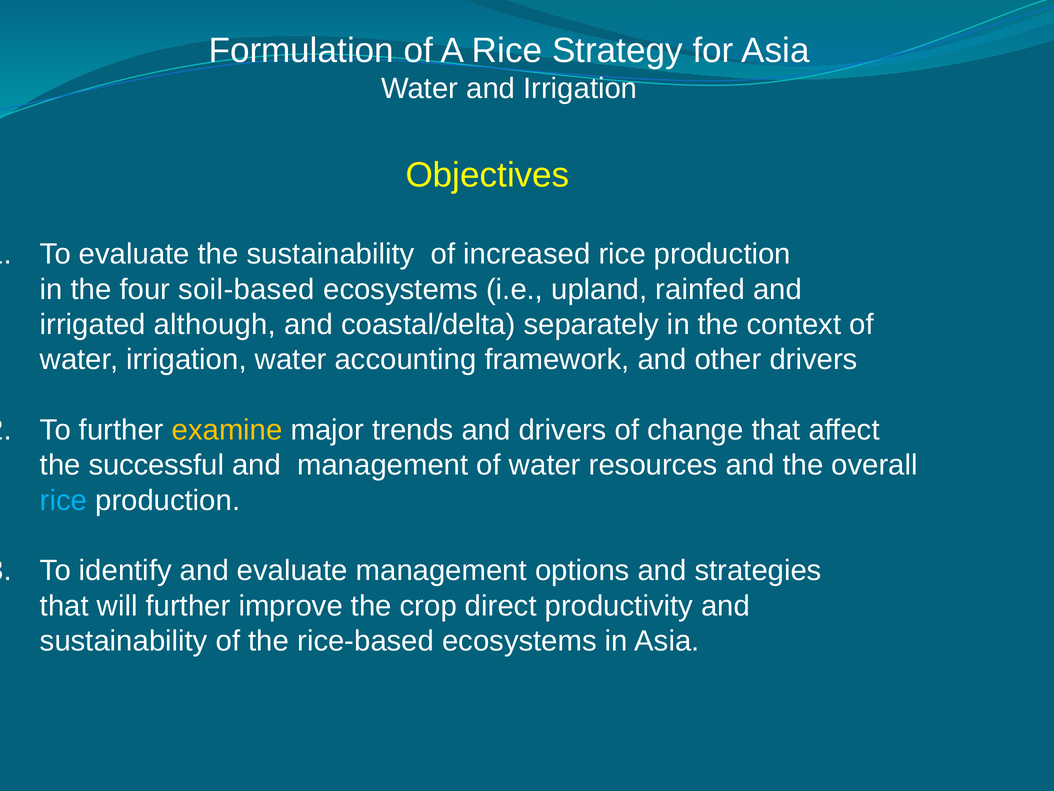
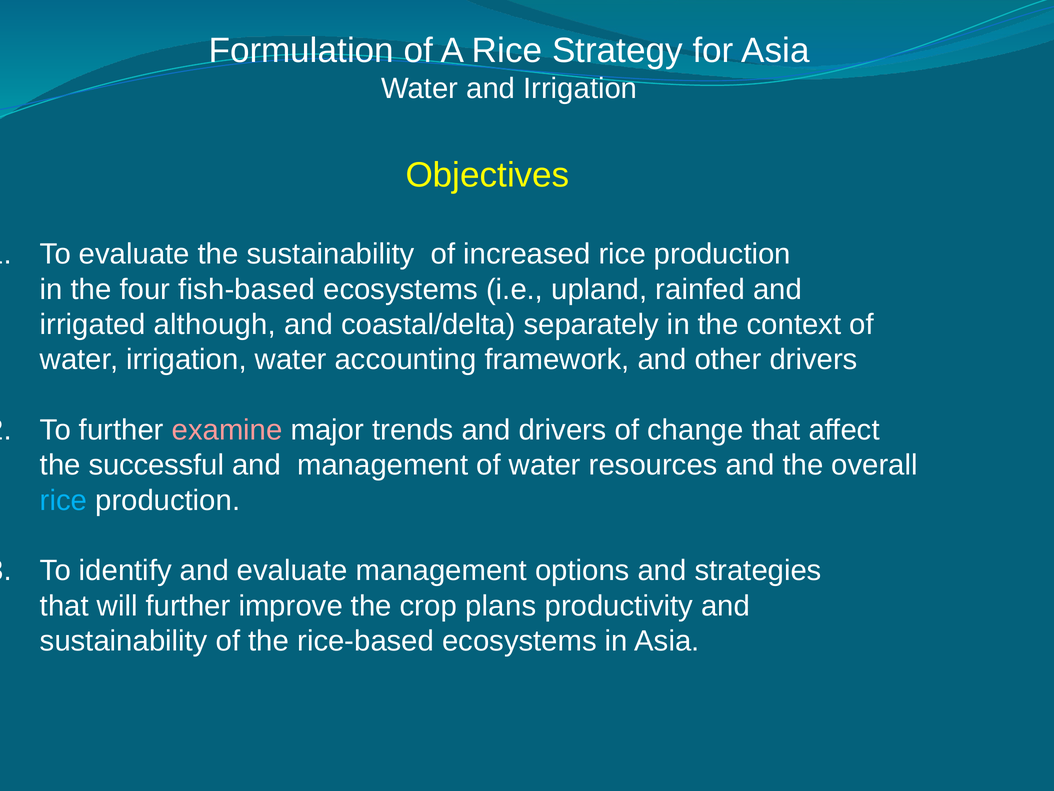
soil-based: soil-based -> fish-based
examine colour: yellow -> pink
direct: direct -> plans
